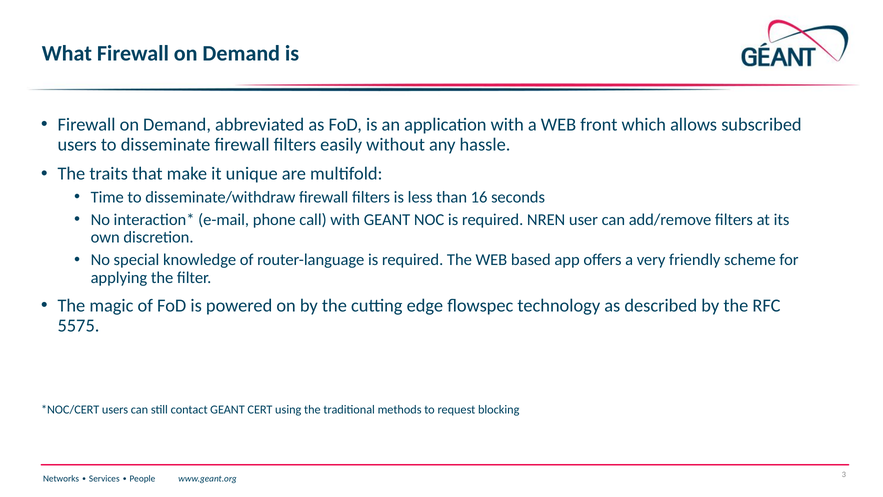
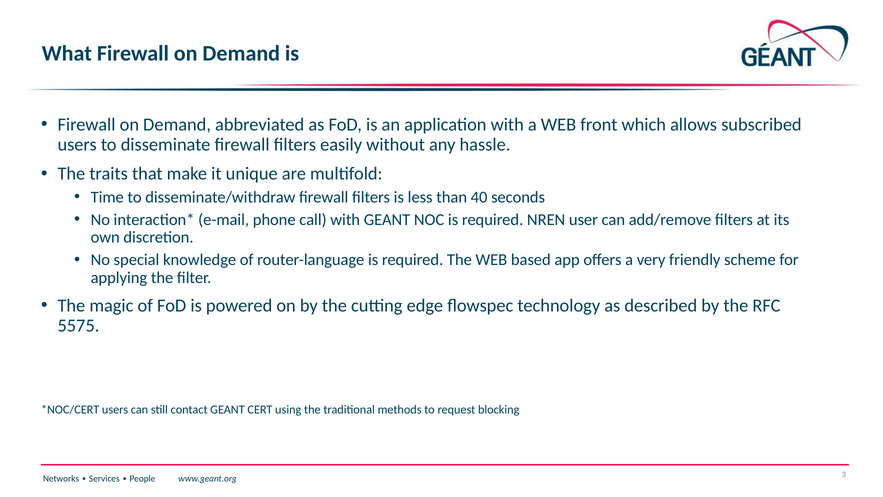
16: 16 -> 40
